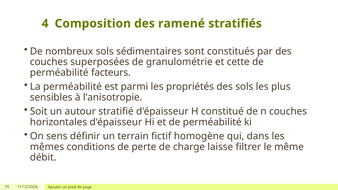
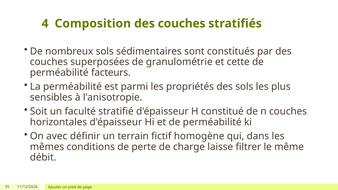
ramené at (182, 24): ramené -> couches
autour: autour -> faculté
sens: sens -> avec
